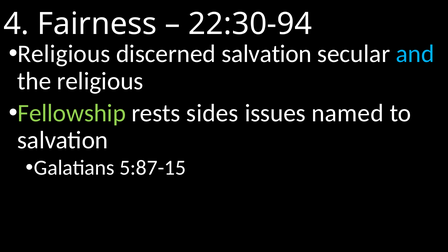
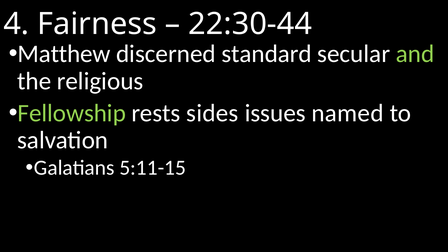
22:30-94: 22:30-94 -> 22:30-44
Religious at (64, 54): Religious -> Matthew
discerned salvation: salvation -> standard
and colour: light blue -> light green
5:87-15: 5:87-15 -> 5:11-15
